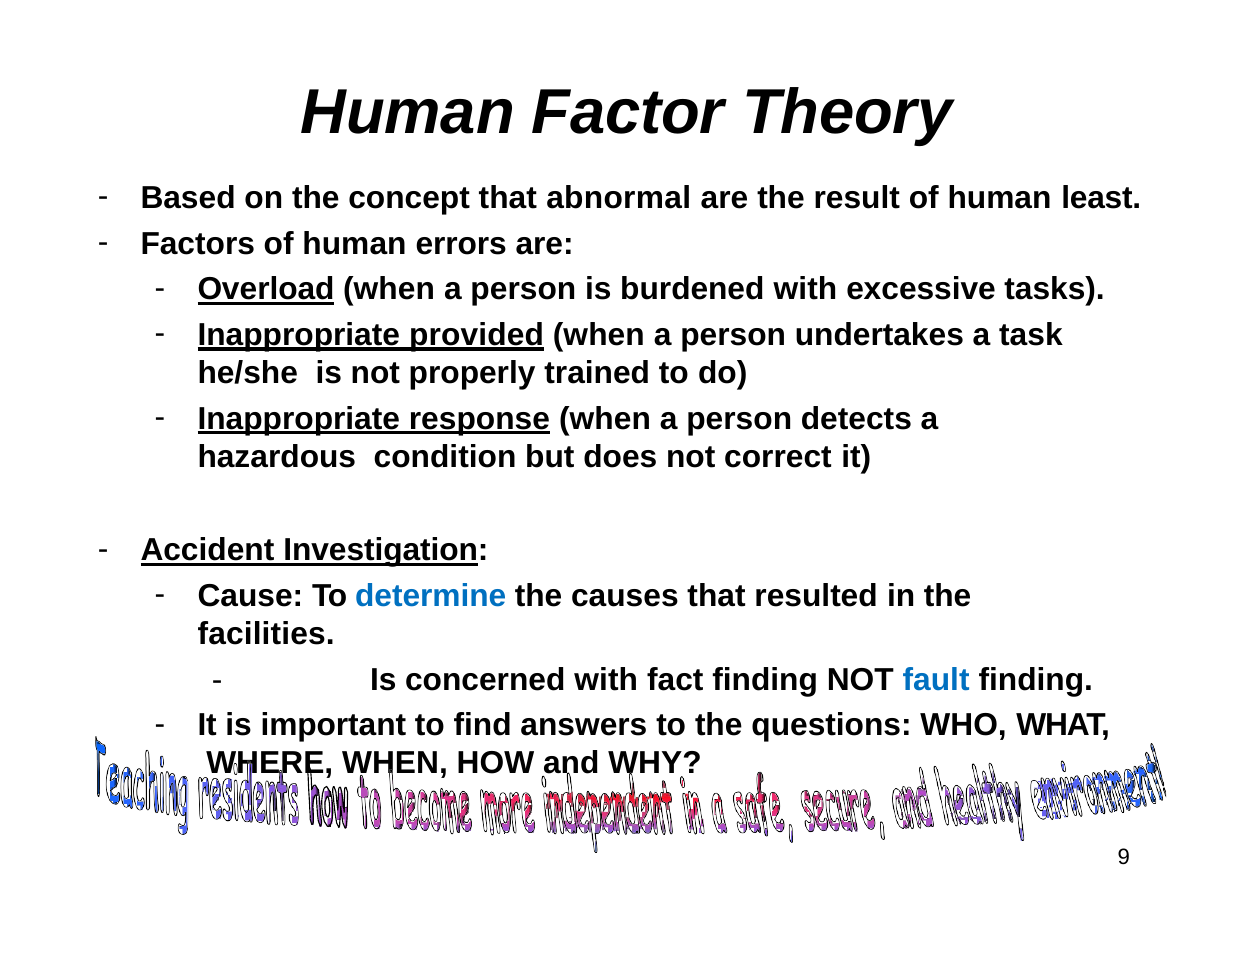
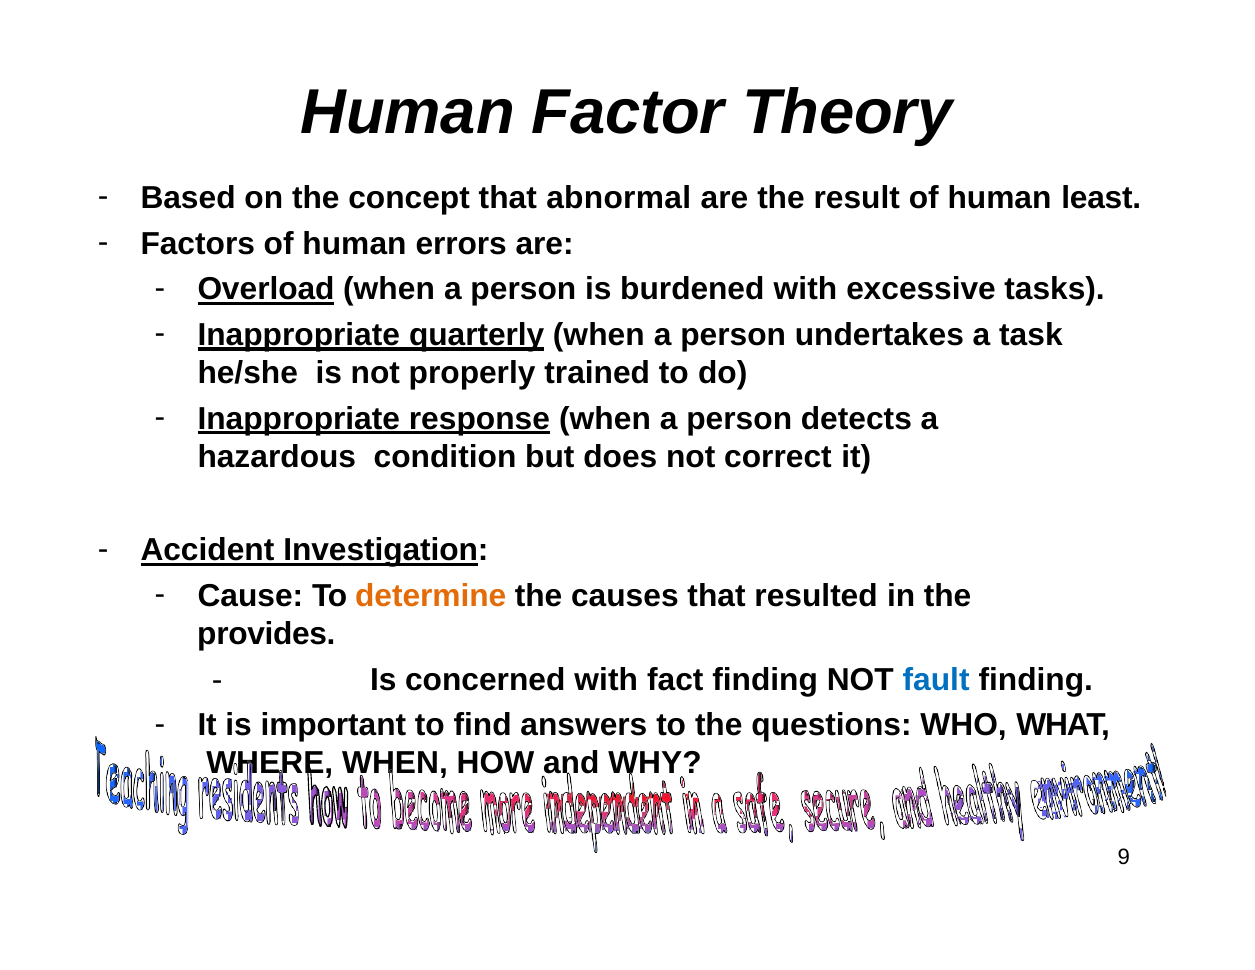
provided: provided -> quarterly
determine colour: blue -> orange
facilities: facilities -> provides
